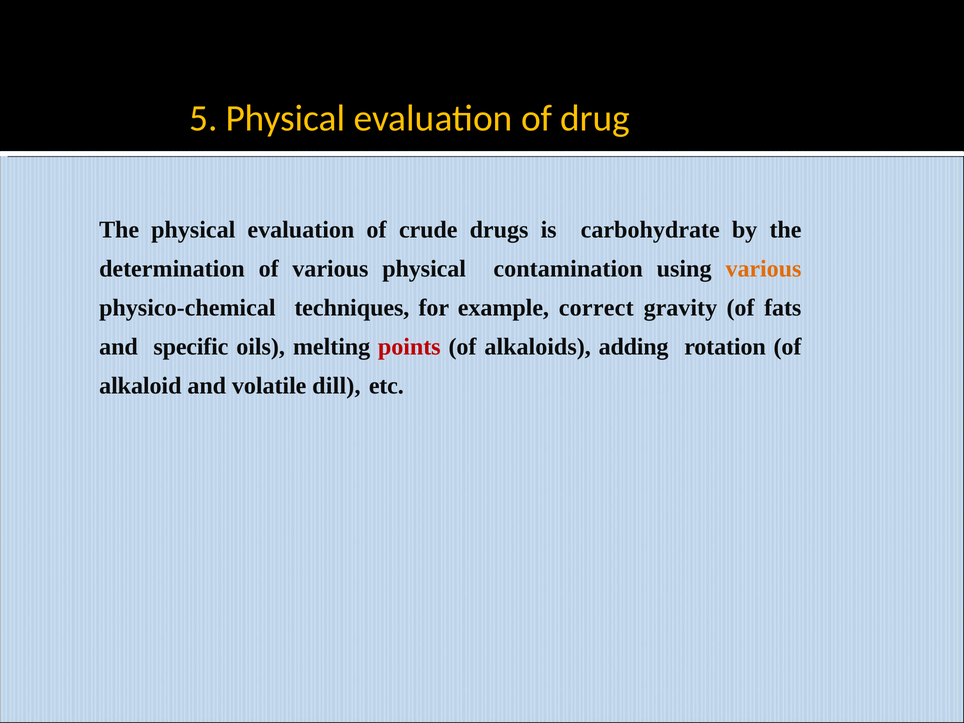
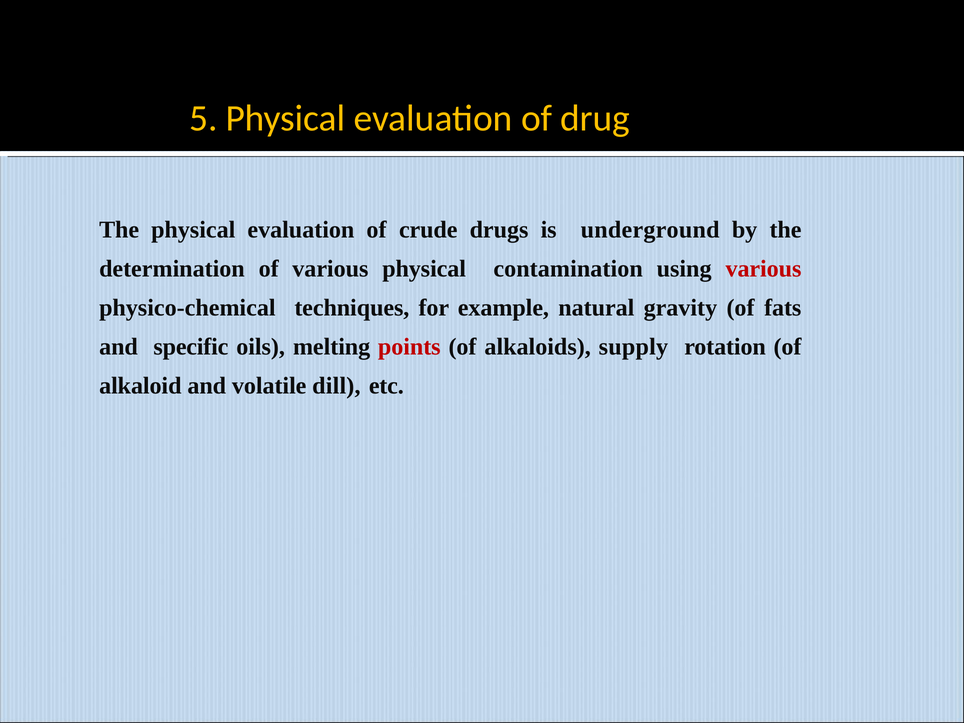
carbohydrate: carbohydrate -> underground
various at (763, 269) colour: orange -> red
correct: correct -> natural
adding: adding -> supply
